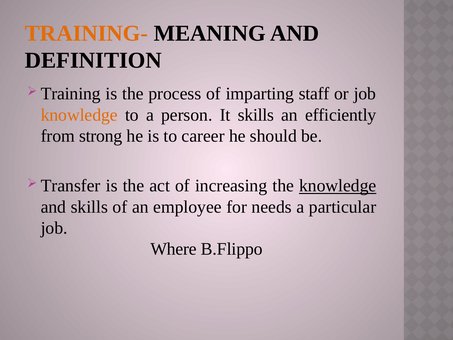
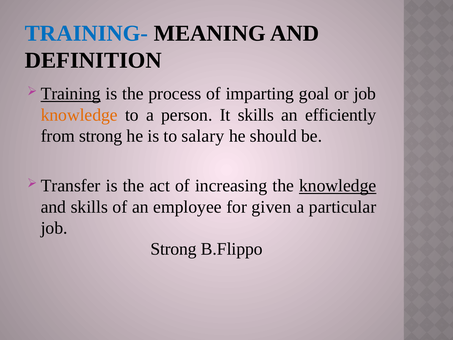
TRAINING- colour: orange -> blue
Training underline: none -> present
staff: staff -> goal
career: career -> salary
needs: needs -> given
Where at (174, 249): Where -> Strong
